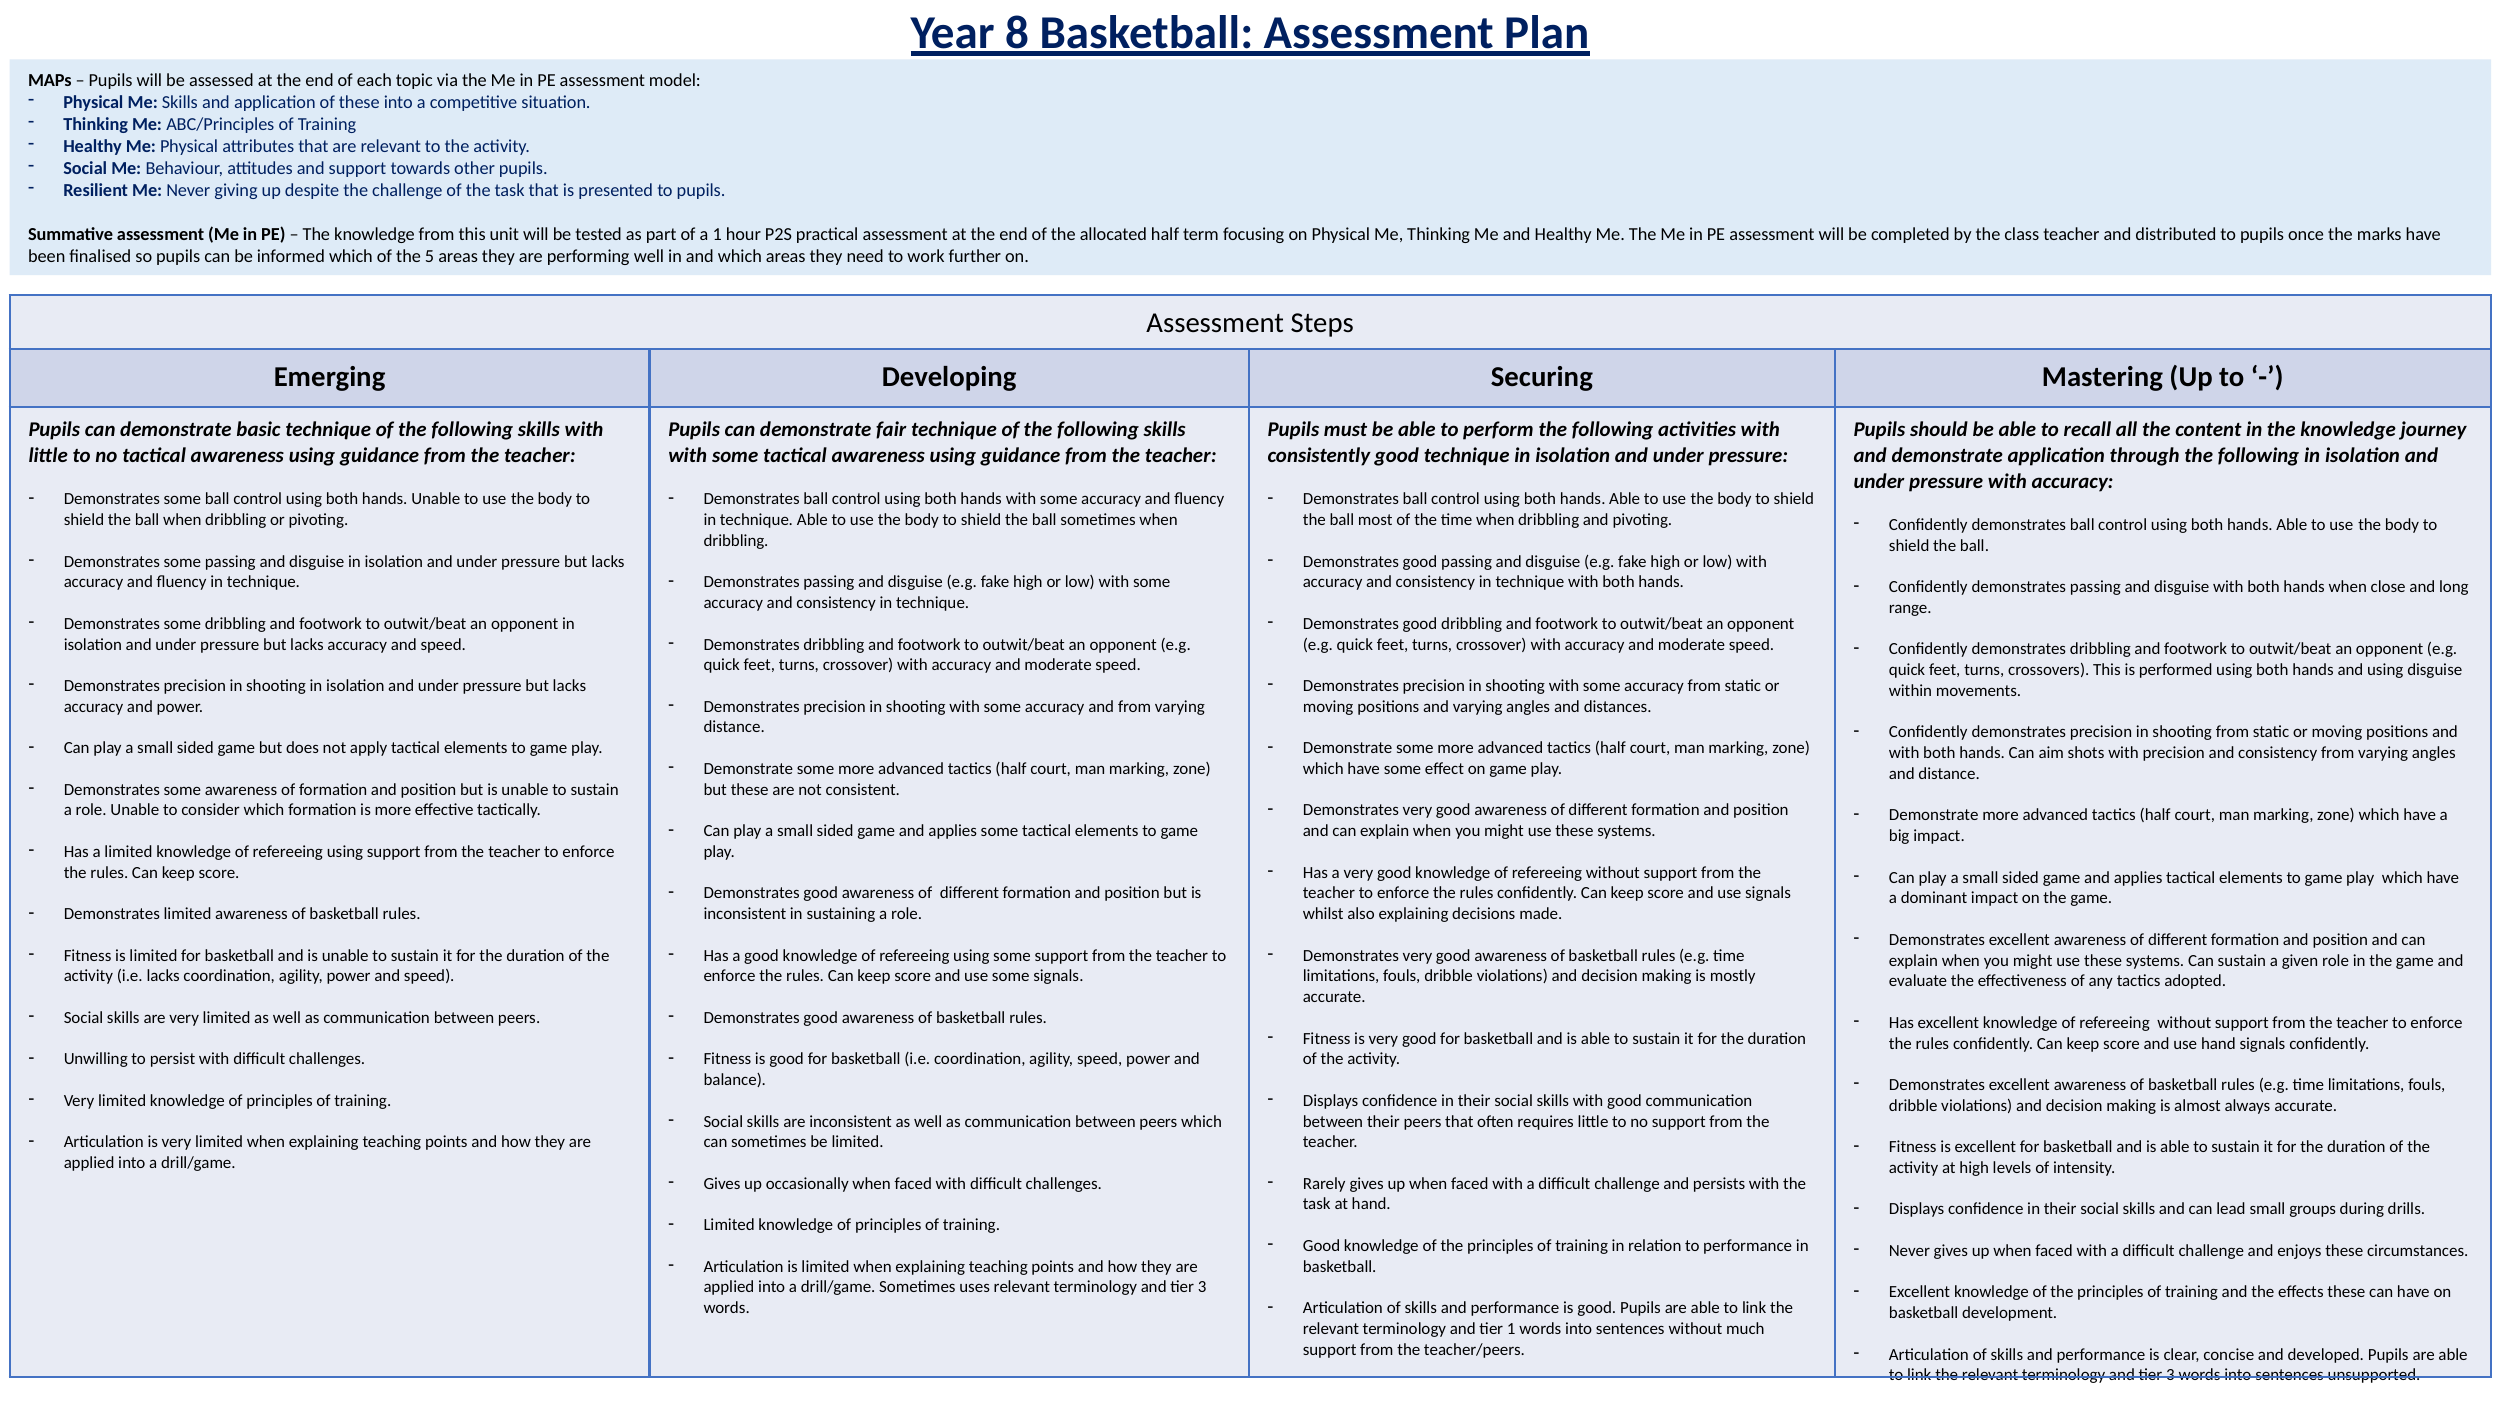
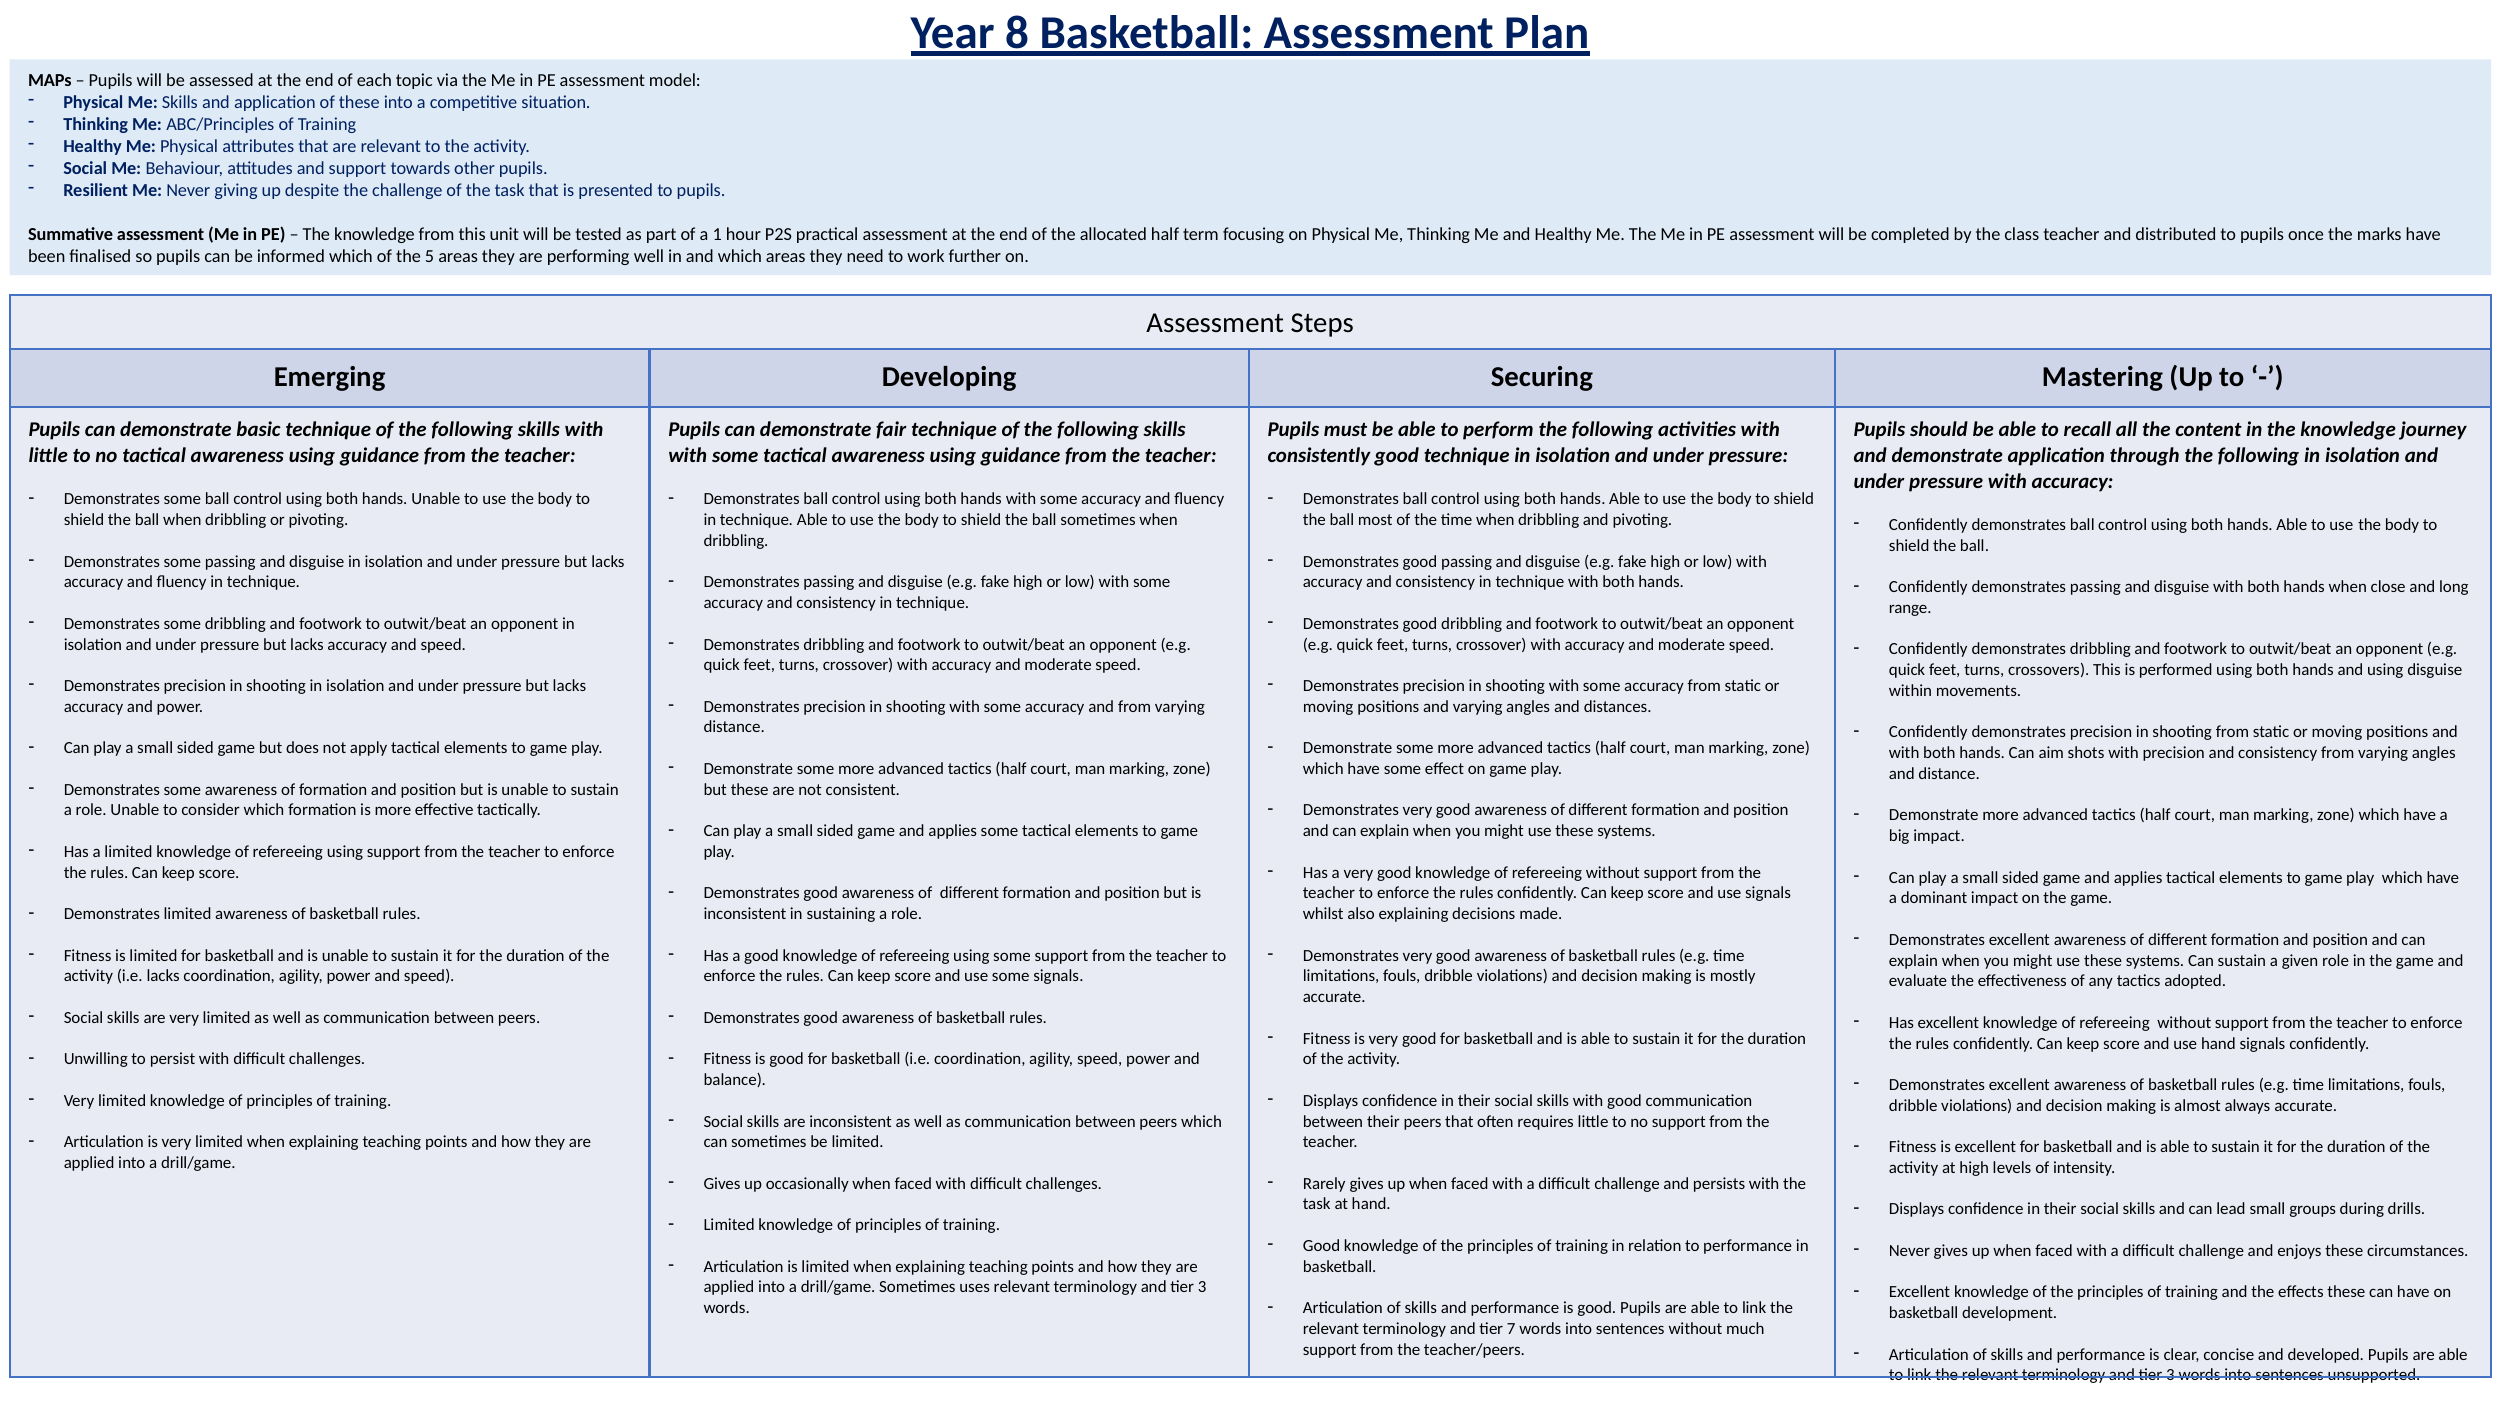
tier 1: 1 -> 7
